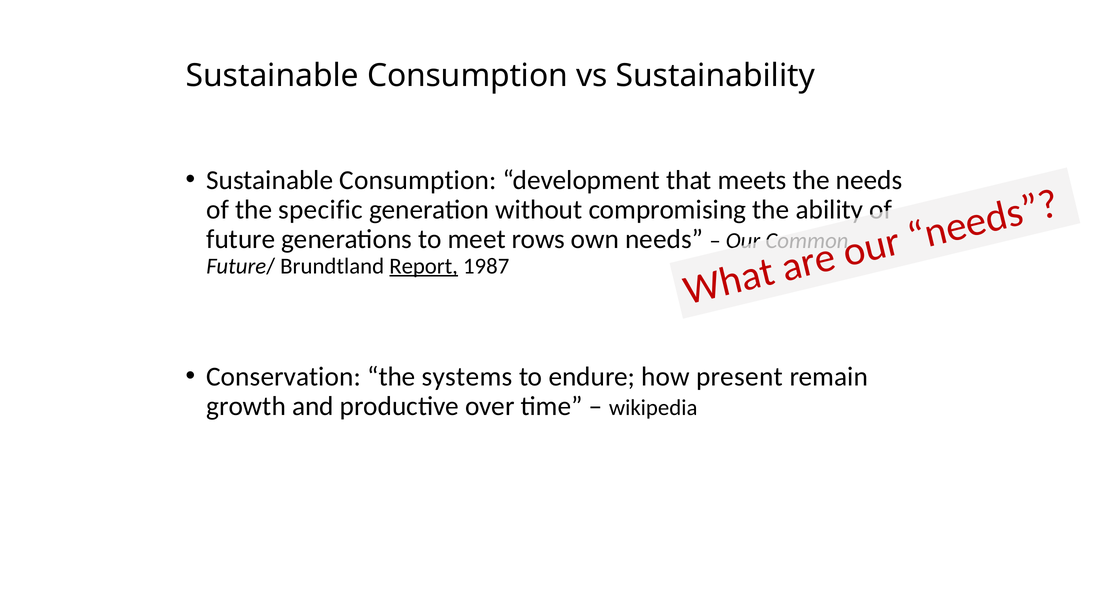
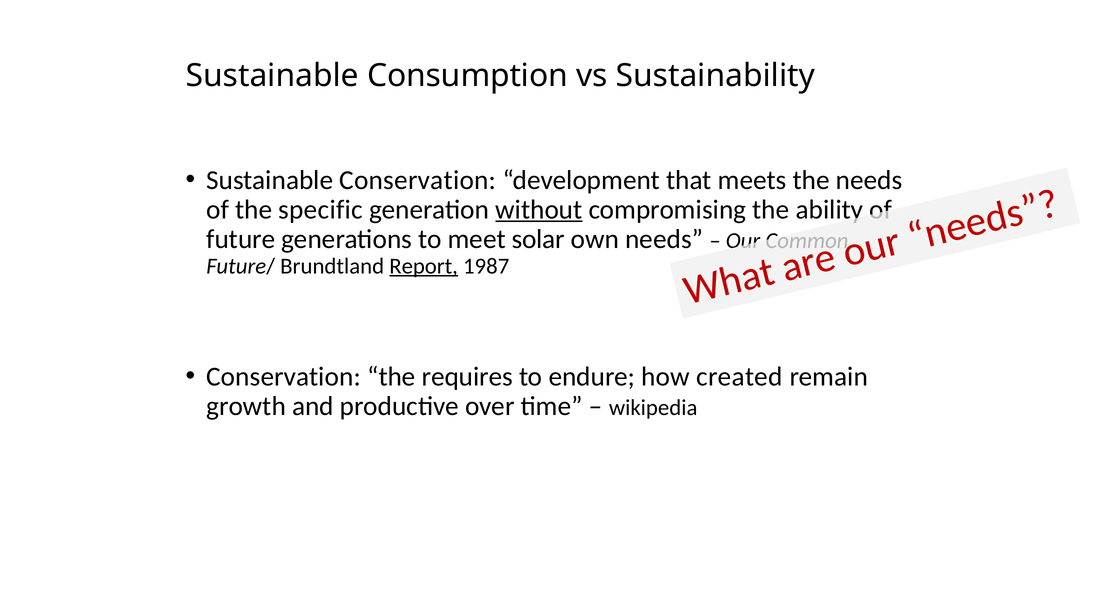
Consumption at (418, 180): Consumption -> Conservation
without underline: none -> present
rows: rows -> solar
systems: systems -> requires
present: present -> created
